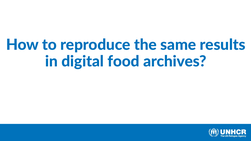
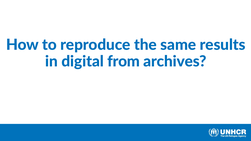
food: food -> from
